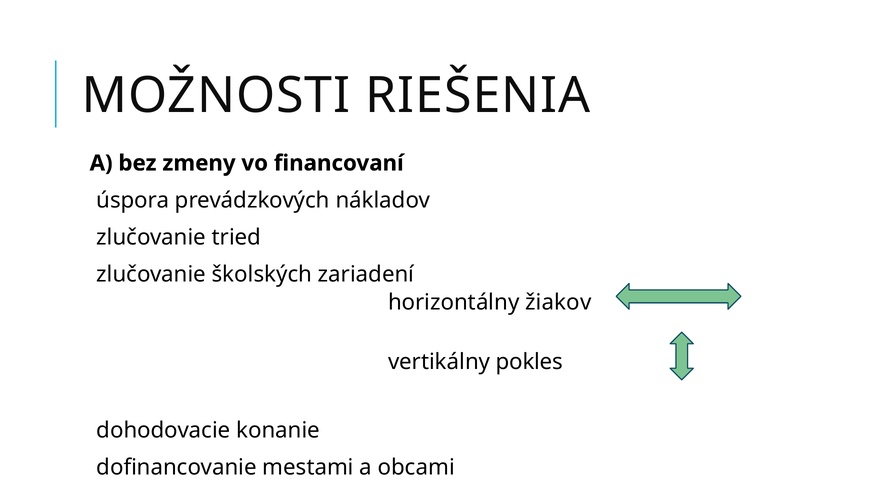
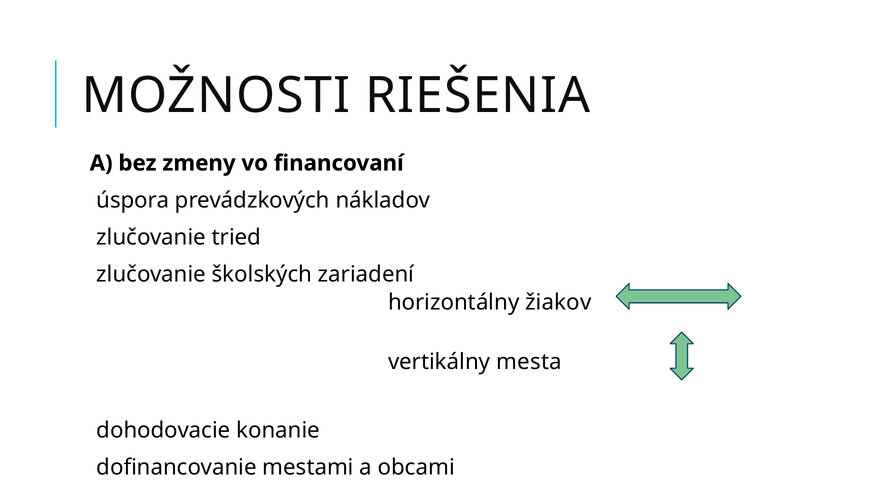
pokles: pokles -> mesta
